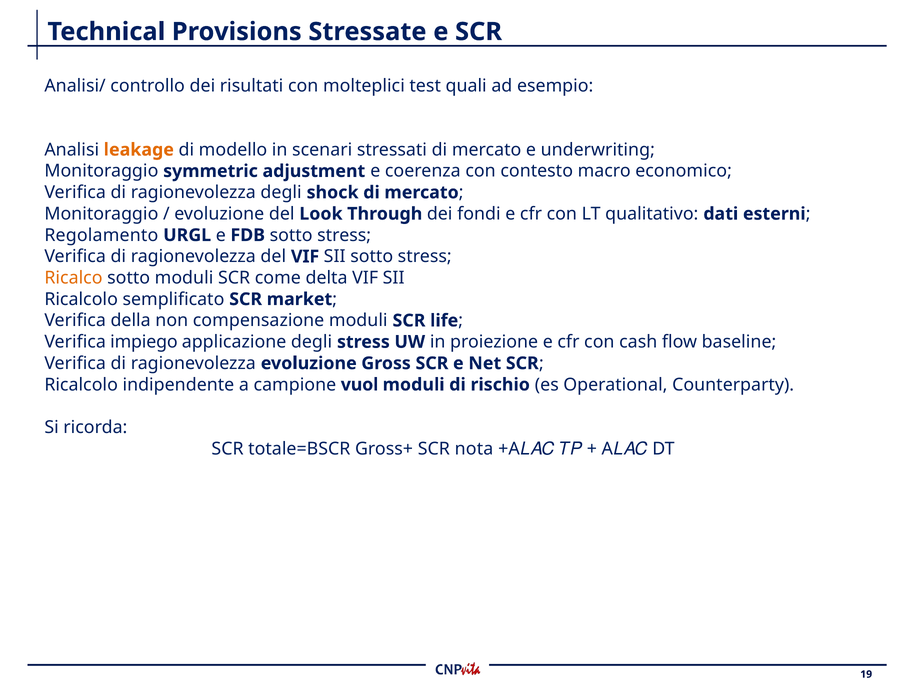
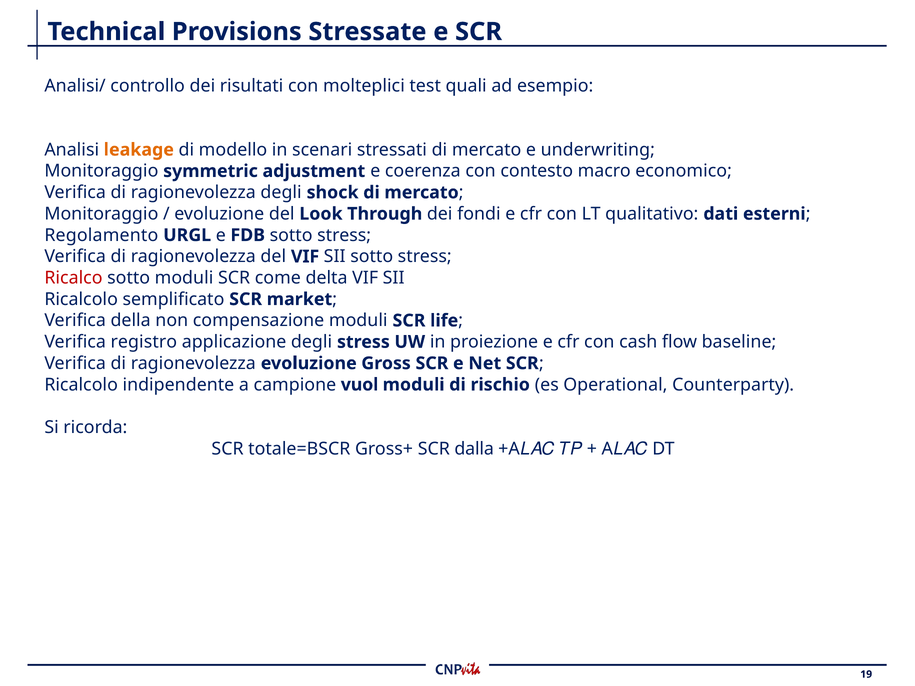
Ricalco colour: orange -> red
impiego: impiego -> registro
nota: nota -> dalla
